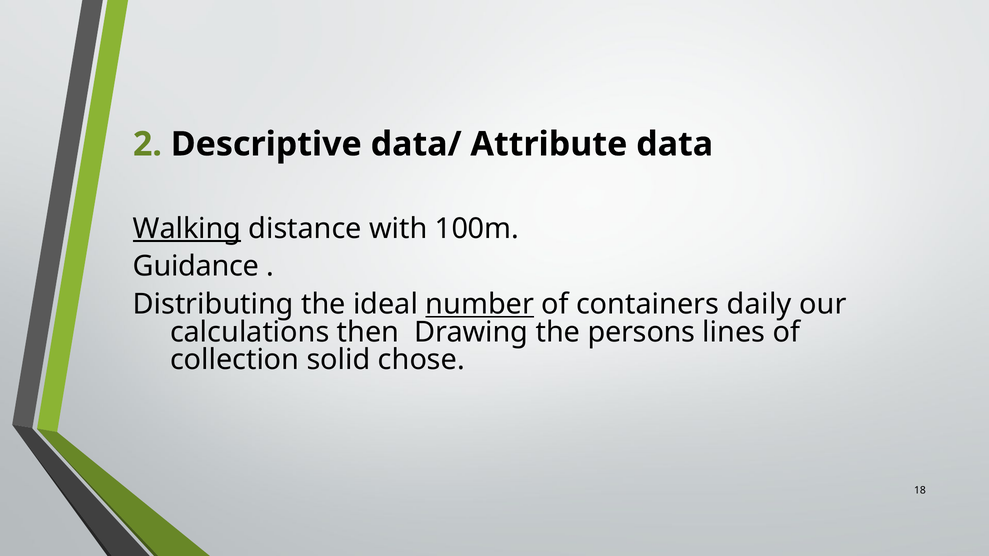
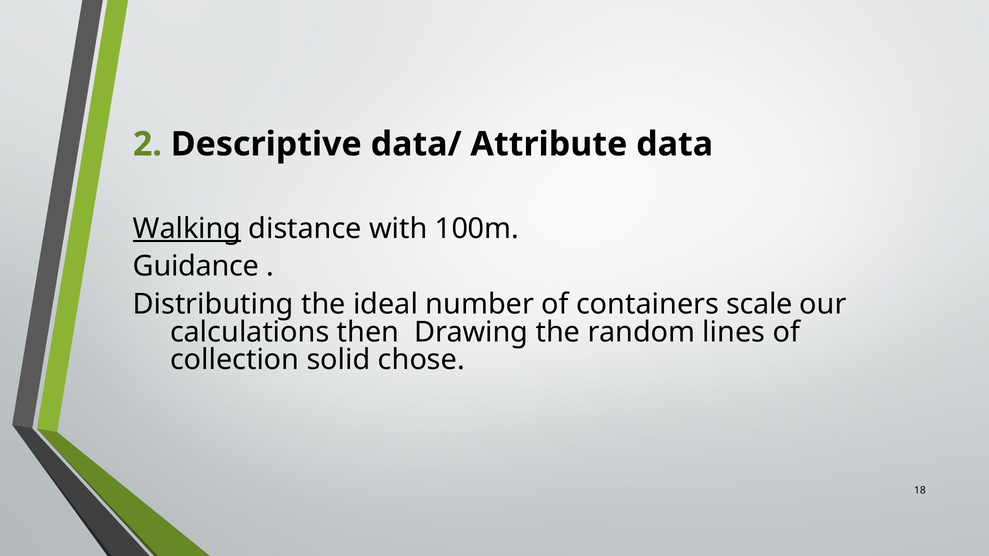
number underline: present -> none
daily: daily -> scale
persons: persons -> random
